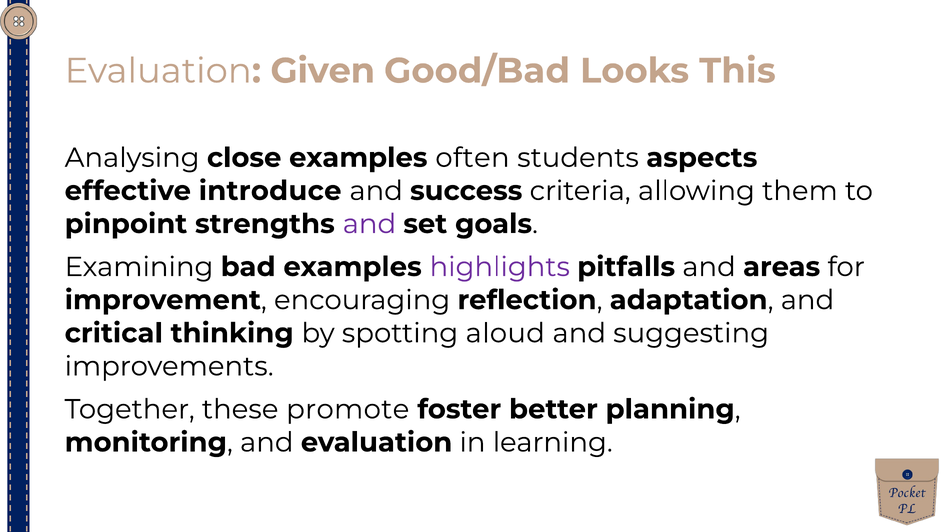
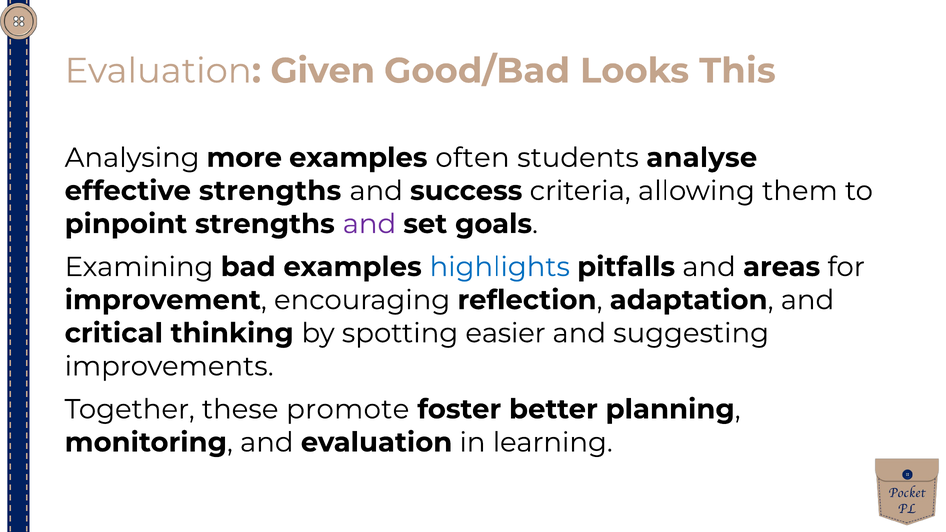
close: close -> more
aspects: aspects -> analyse
effective introduce: introduce -> strengths
highlights colour: purple -> blue
aloud: aloud -> easier
